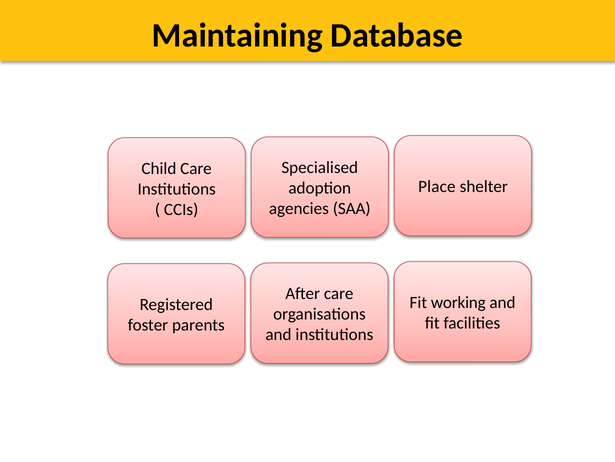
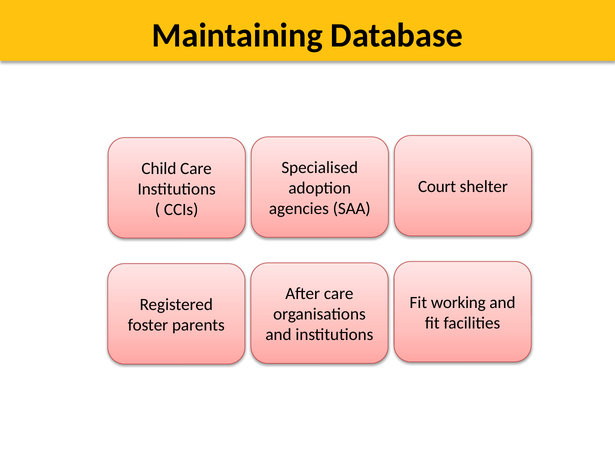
Place: Place -> Court
